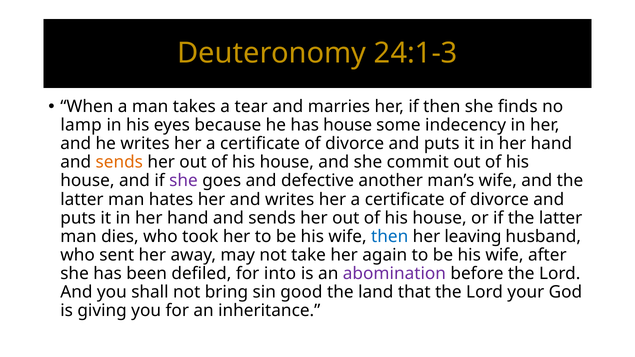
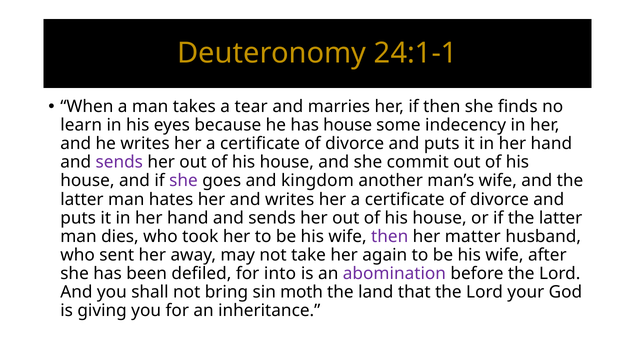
24:1-3: 24:1-3 -> 24:1-1
lamp: lamp -> learn
sends at (119, 162) colour: orange -> purple
defective: defective -> kingdom
then at (390, 237) colour: blue -> purple
leaving: leaving -> matter
good: good -> moth
